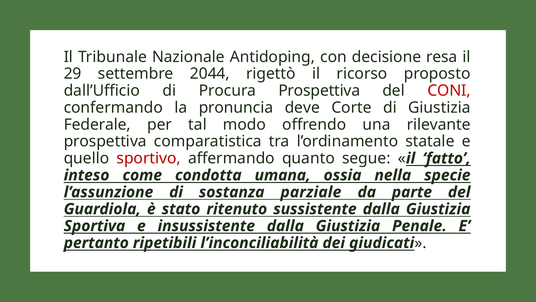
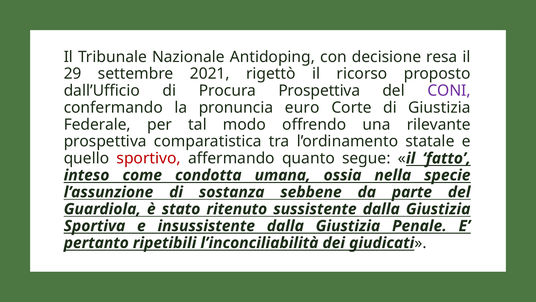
2044: 2044 -> 2021
CONI colour: red -> purple
deve: deve -> euro
parziale: parziale -> sebbene
